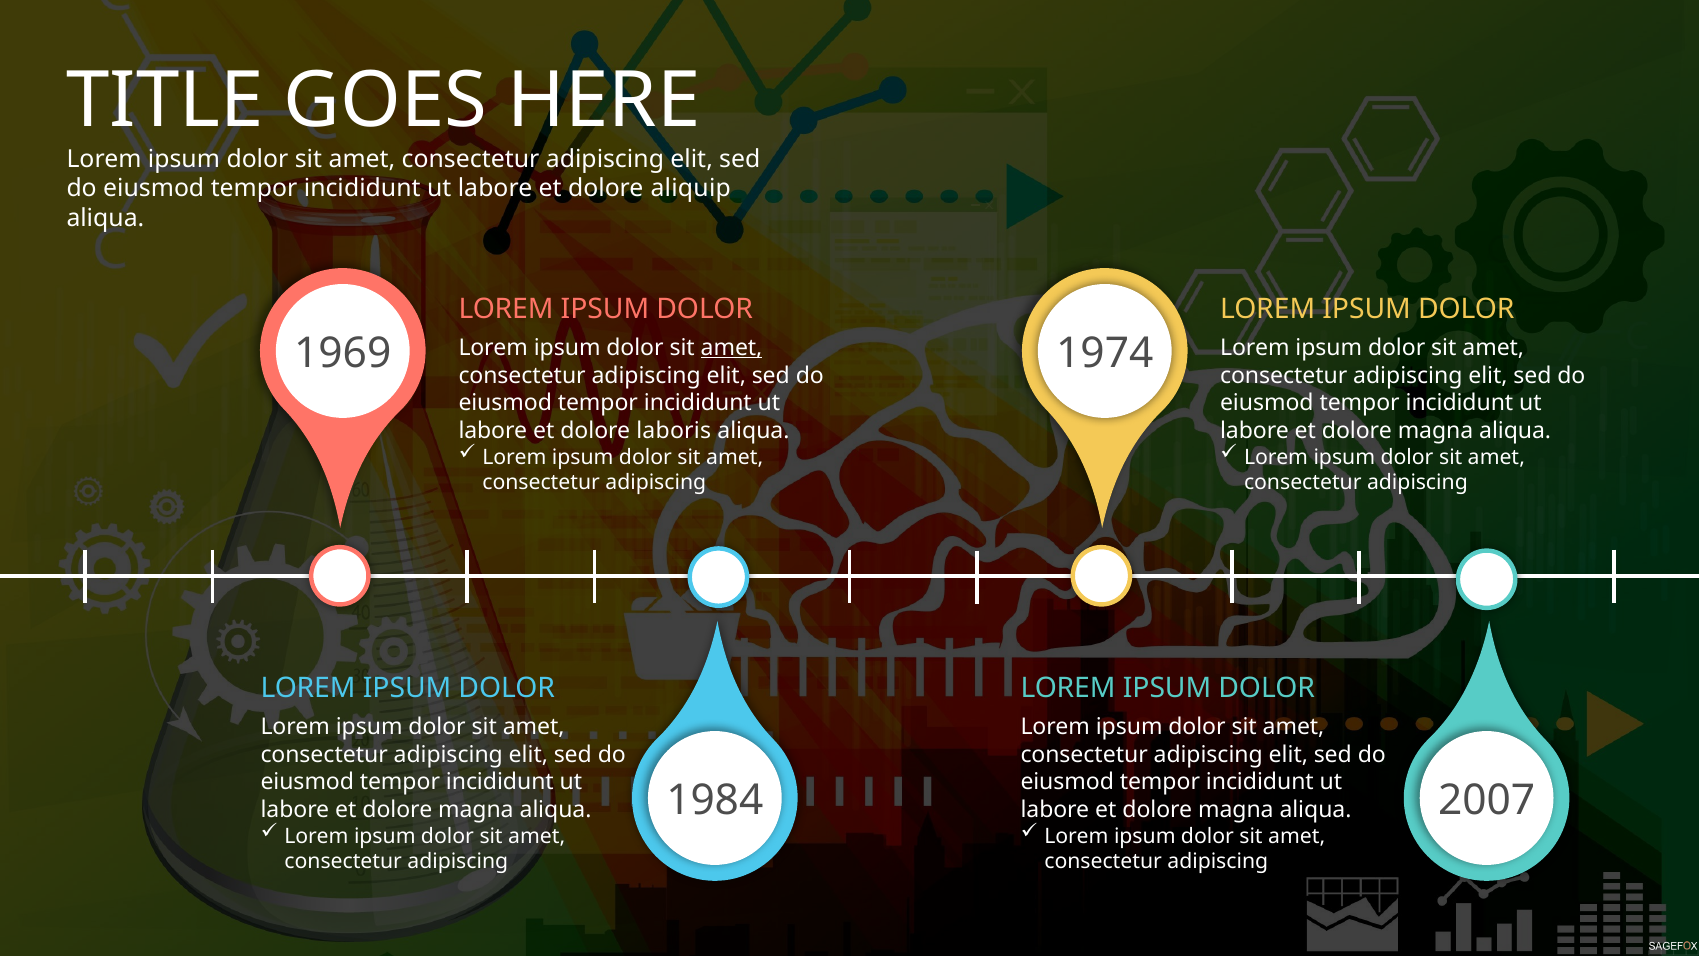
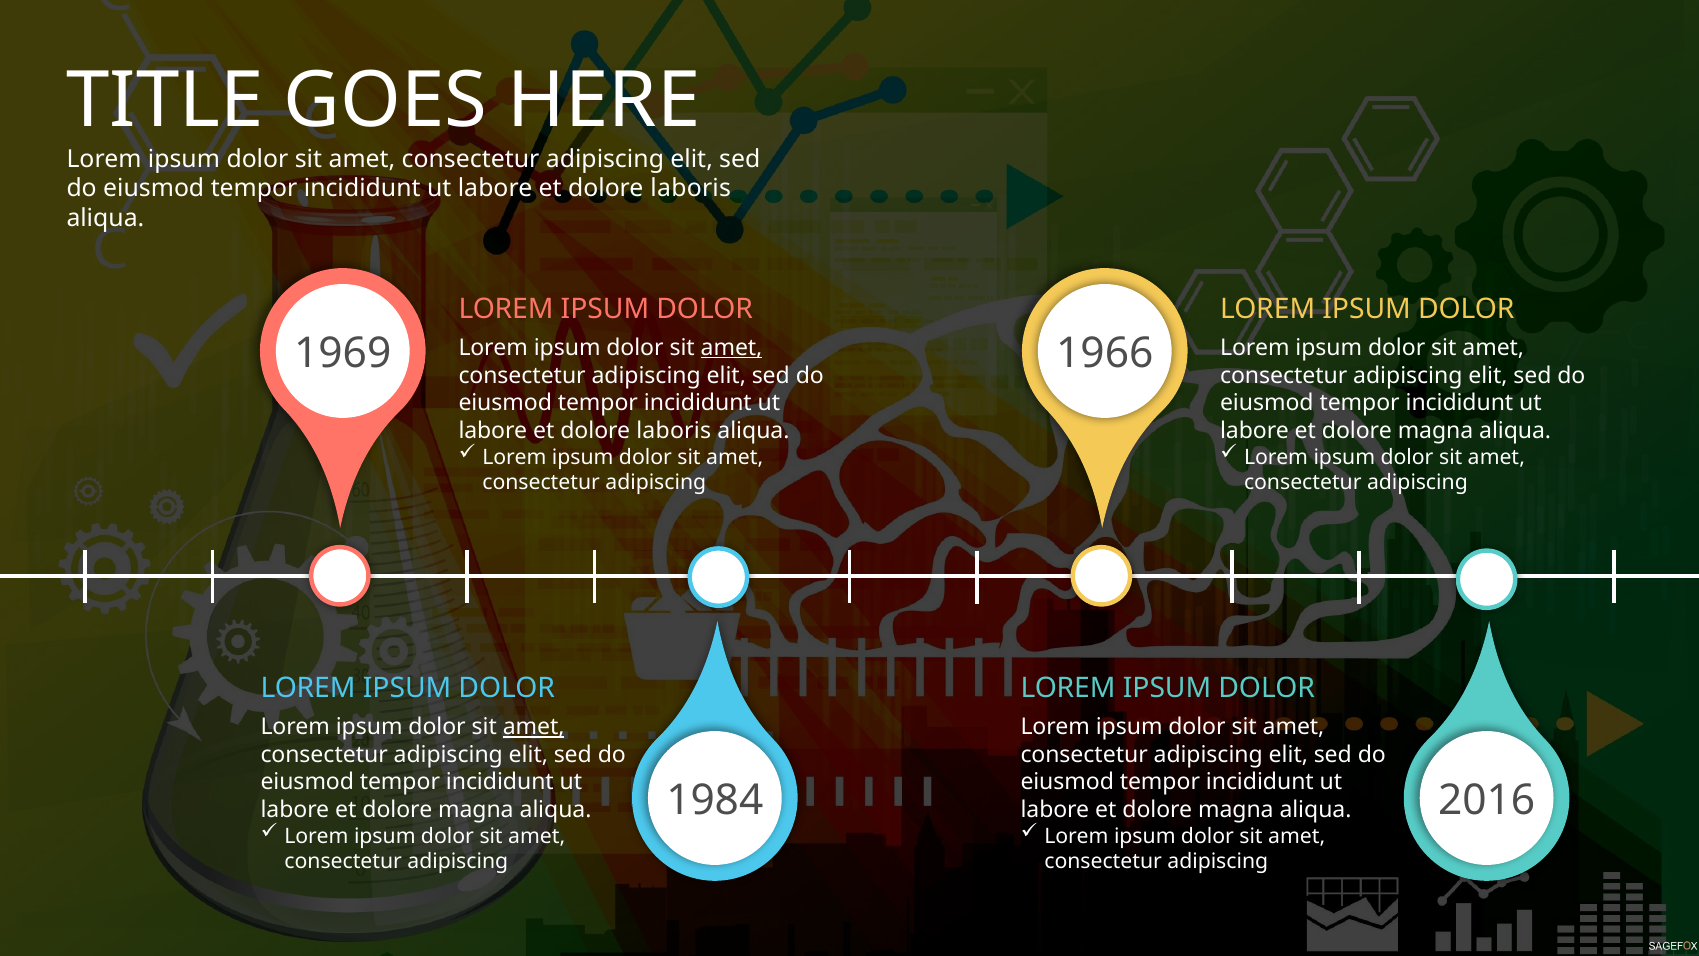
aliquip at (691, 189): aliquip -> laboris
1974: 1974 -> 1966
amet at (534, 727) underline: none -> present
2007: 2007 -> 2016
